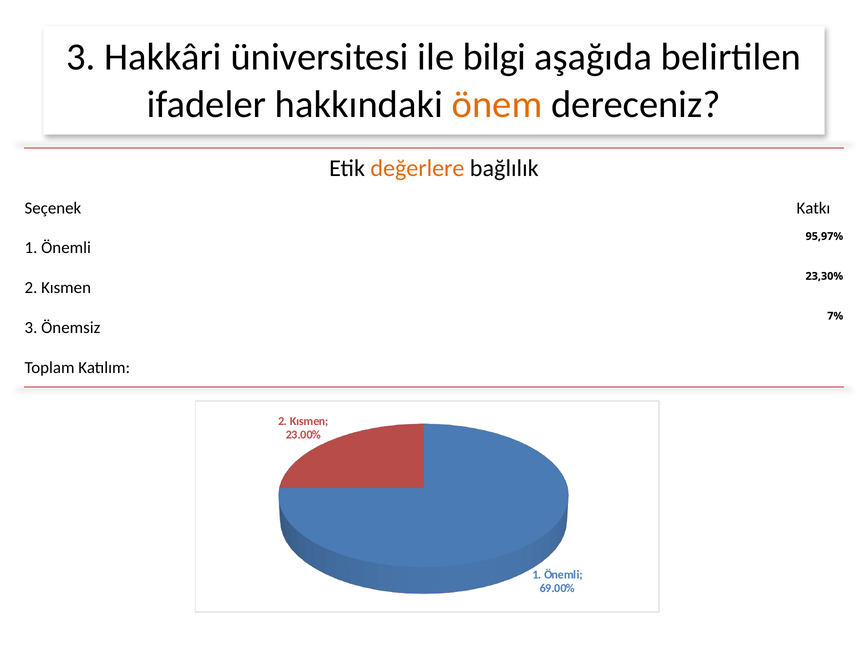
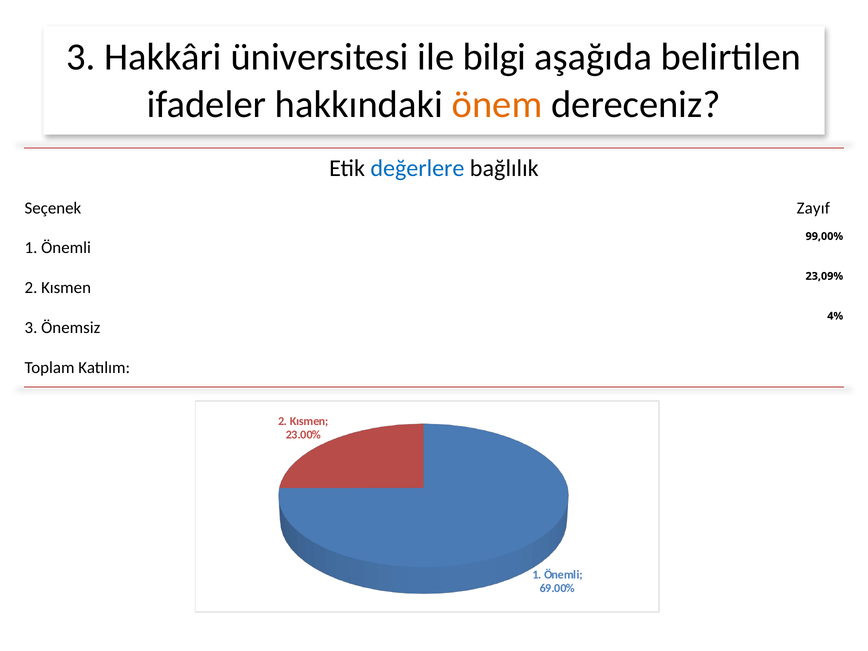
değerlere colour: orange -> blue
Katkı: Katkı -> Zayıf
95,97%: 95,97% -> 99,00%
23,30%: 23,30% -> 23,09%
7%: 7% -> 4%
